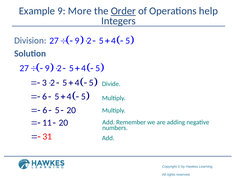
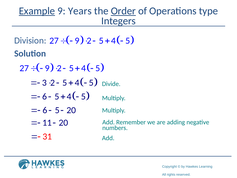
Example underline: none -> present
More: More -> Years
help: help -> type
